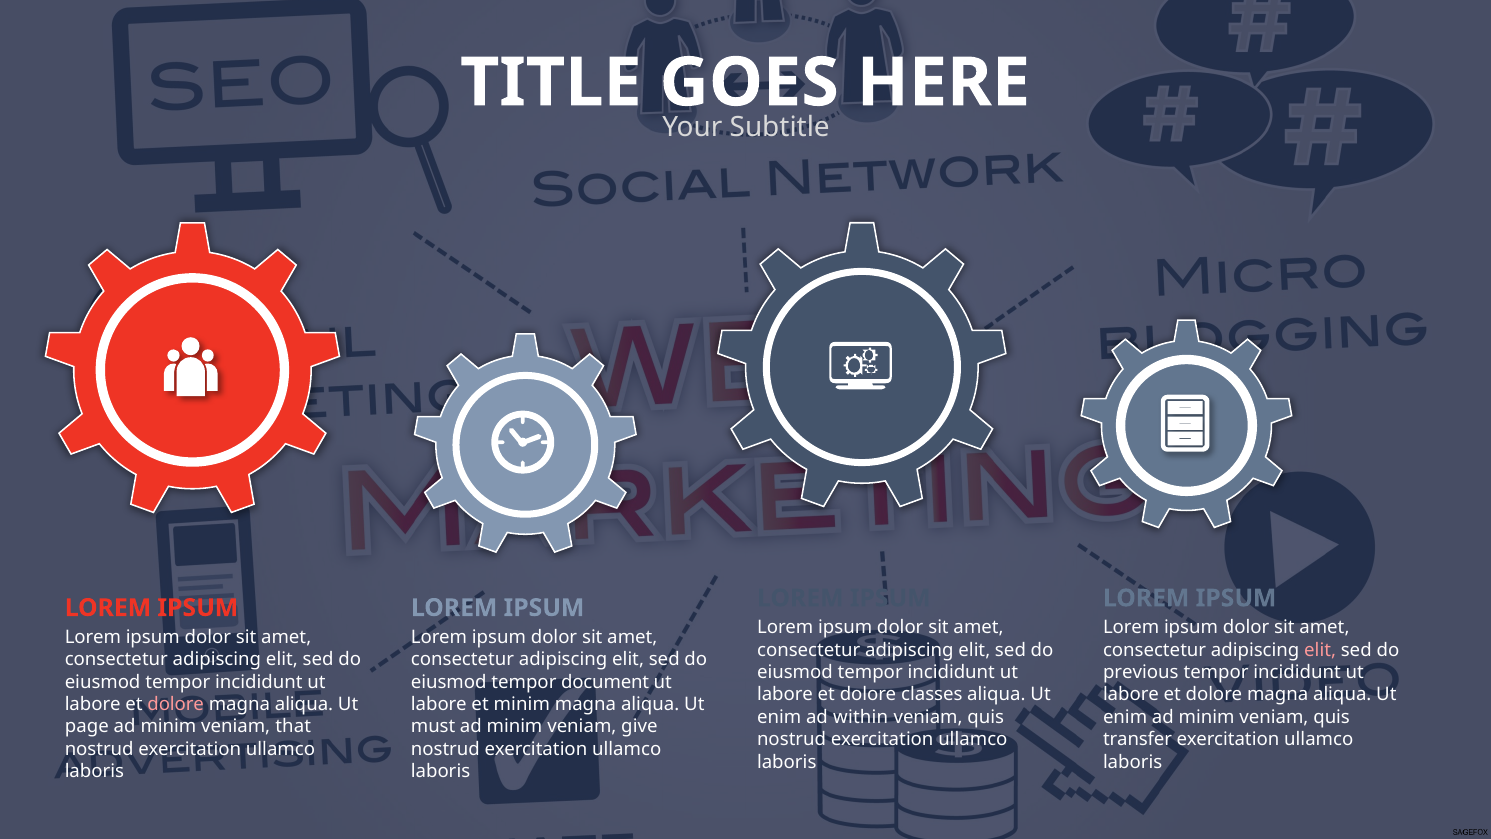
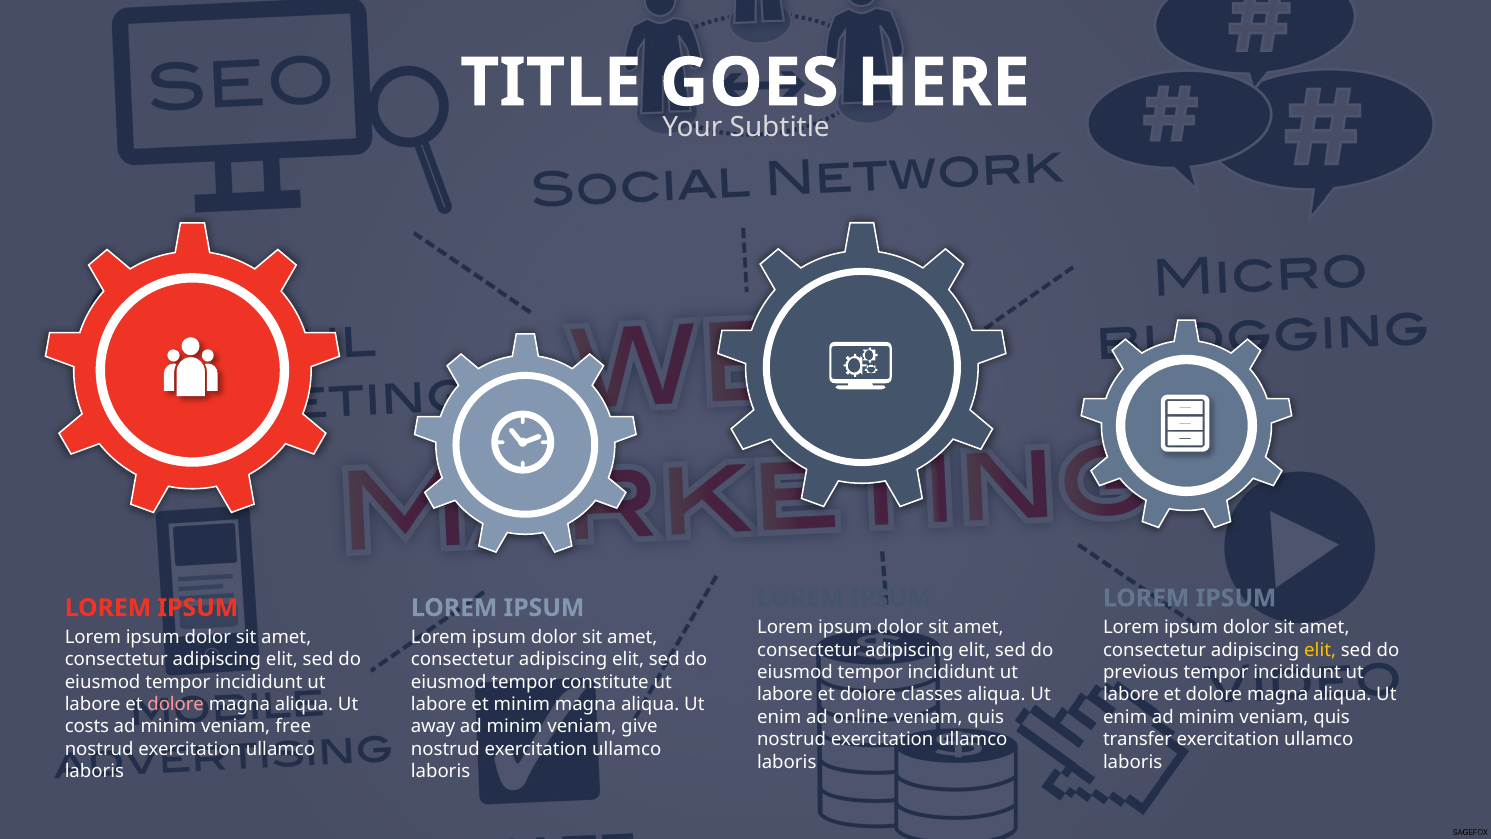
elit at (1320, 650) colour: pink -> yellow
document: document -> constitute
within: within -> online
page: page -> costs
that: that -> free
must: must -> away
